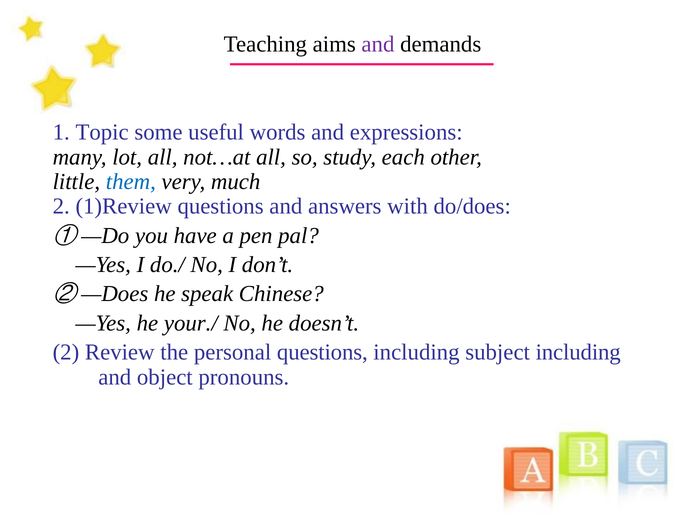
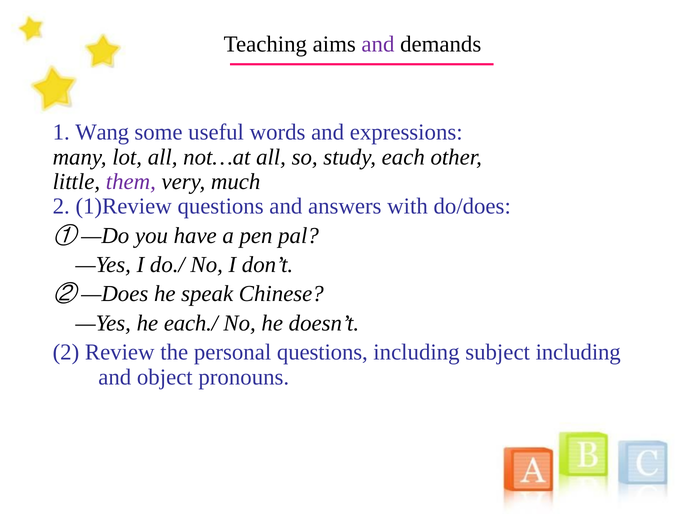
Topic: Topic -> Wang
them colour: blue -> purple
your./: your./ -> each./
